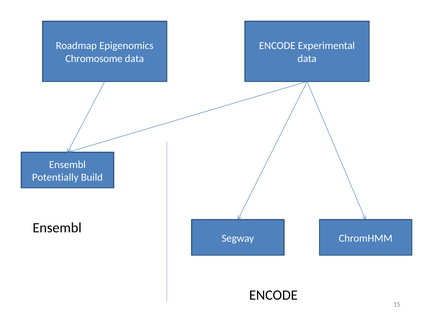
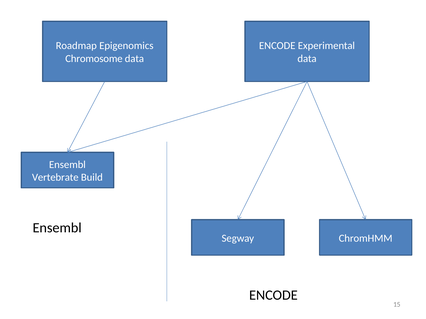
Potentially: Potentially -> Vertebrate
